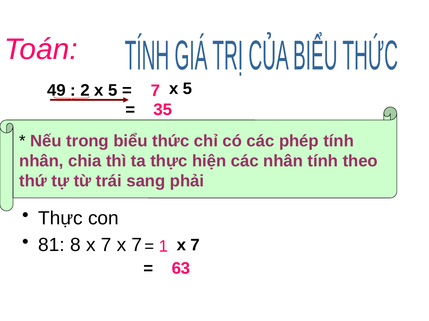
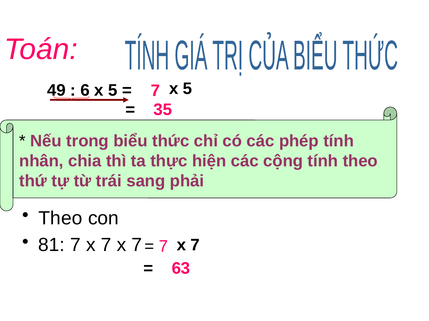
2: 2 -> 6
các nhân: nhân -> cộng
Thực at (61, 219): Thực -> Theo
81 8: 8 -> 7
1 at (163, 247): 1 -> 7
